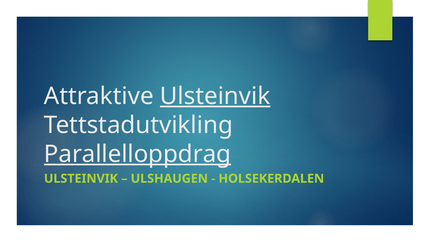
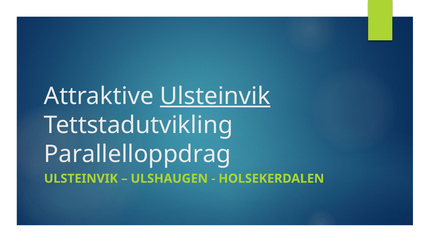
Parallelloppdrag underline: present -> none
